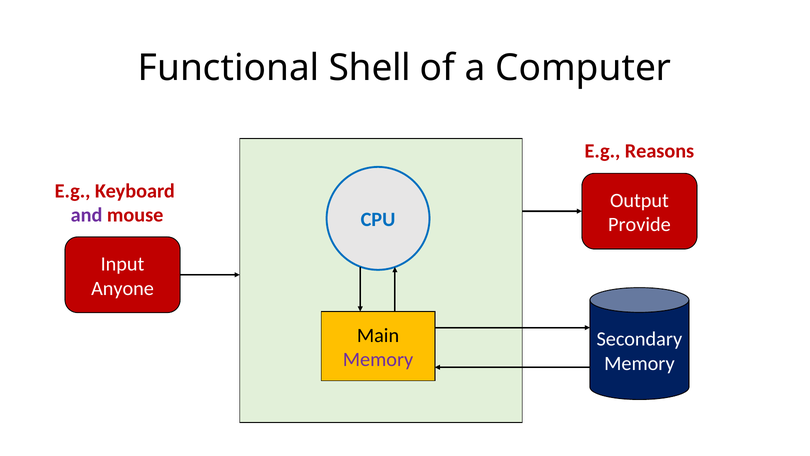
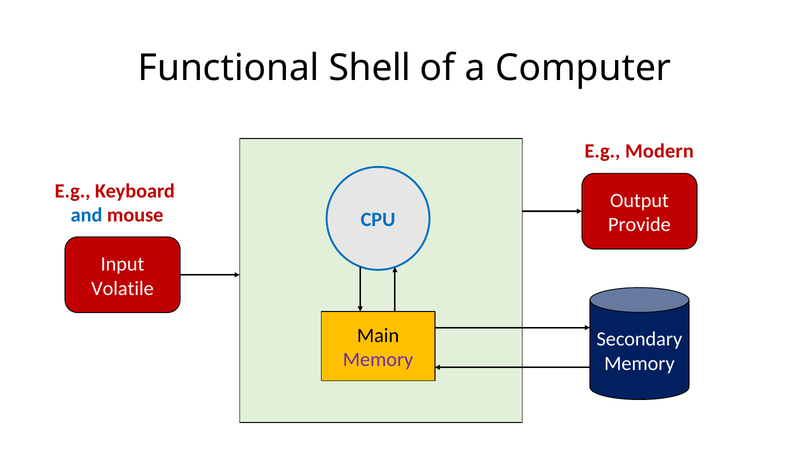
Reasons: Reasons -> Modern
and colour: purple -> blue
Anyone: Anyone -> Volatile
